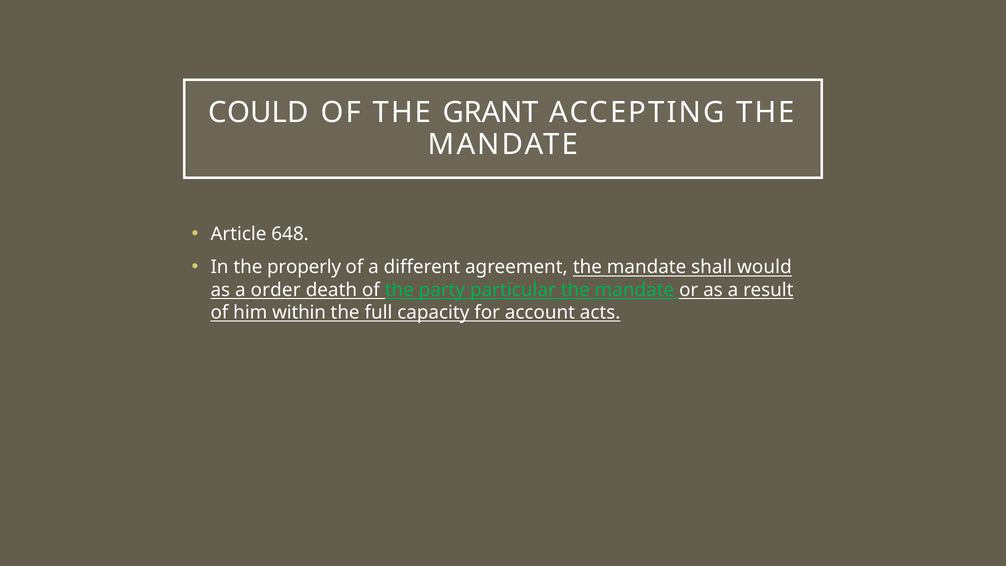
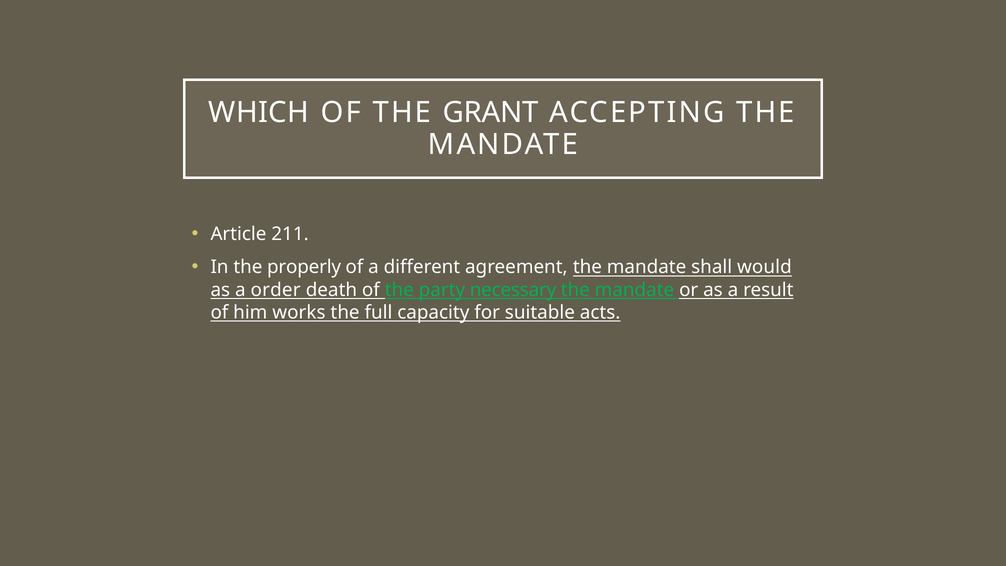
COULD: COULD -> WHICH
648: 648 -> 211
particular: particular -> necessary
within: within -> works
account: account -> suitable
